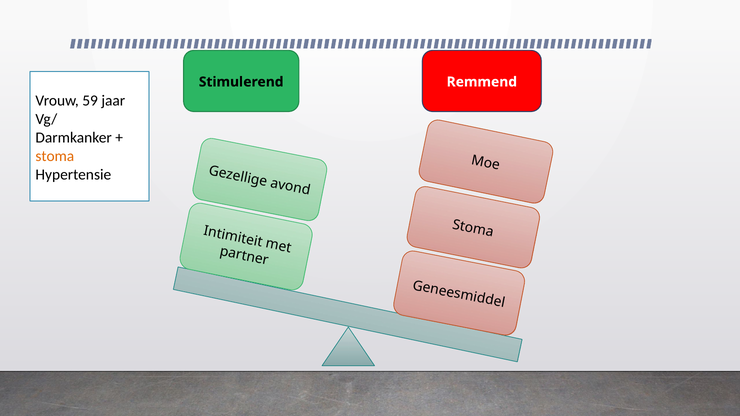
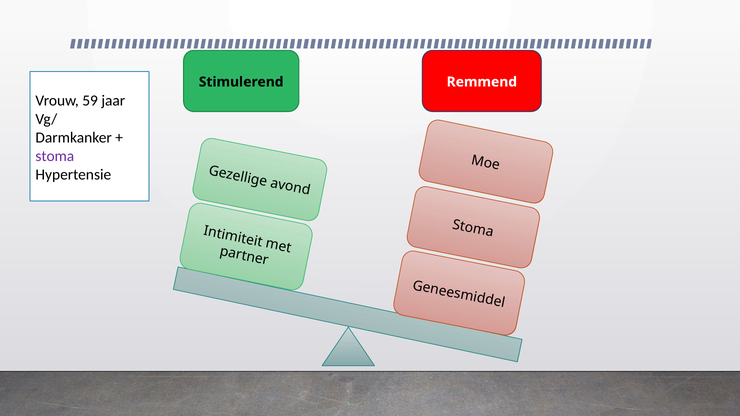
stoma colour: orange -> purple
